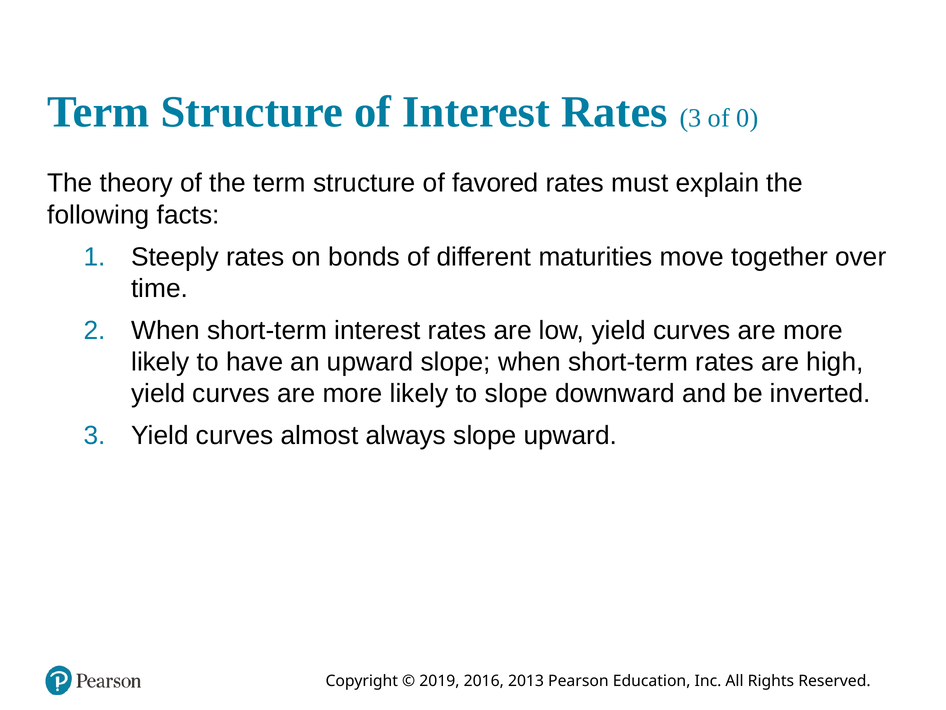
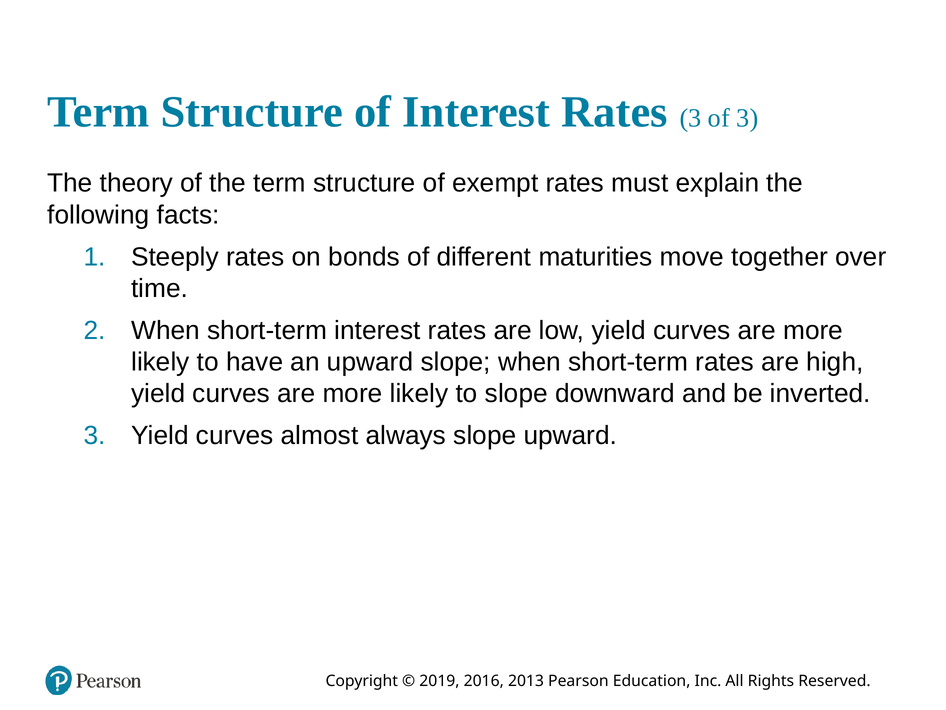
of 0: 0 -> 3
favored: favored -> exempt
